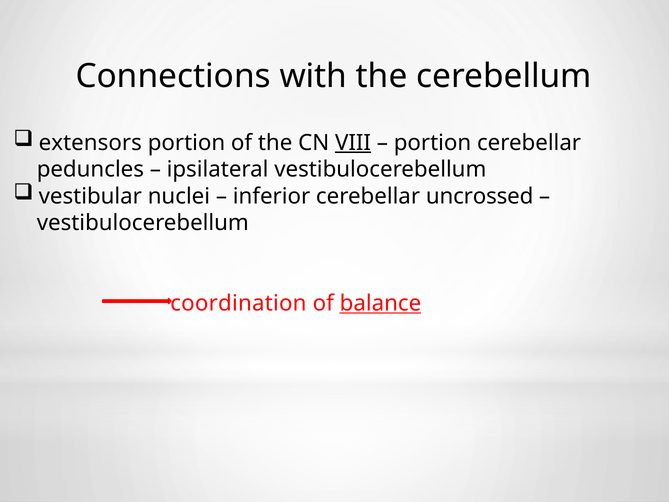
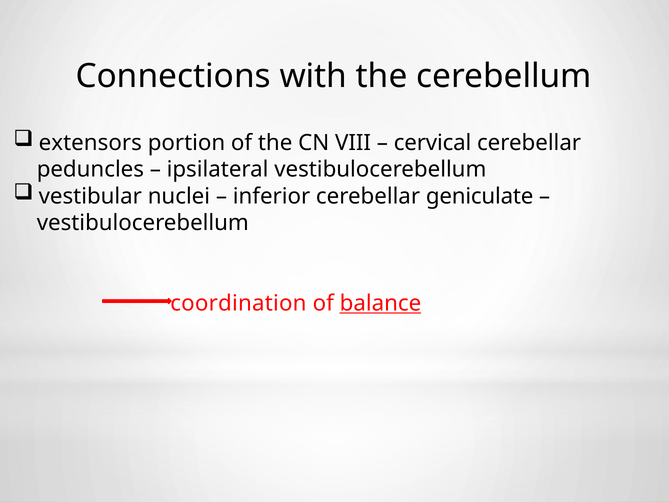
VIII underline: present -> none
portion at (432, 143): portion -> cervical
uncrossed: uncrossed -> geniculate
